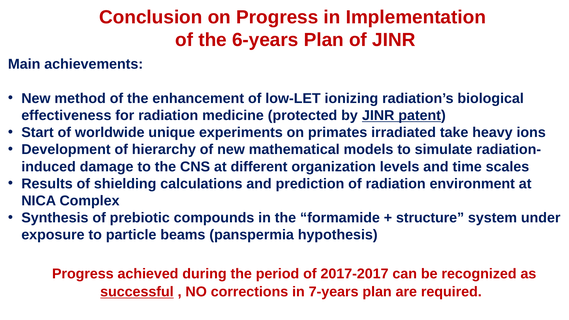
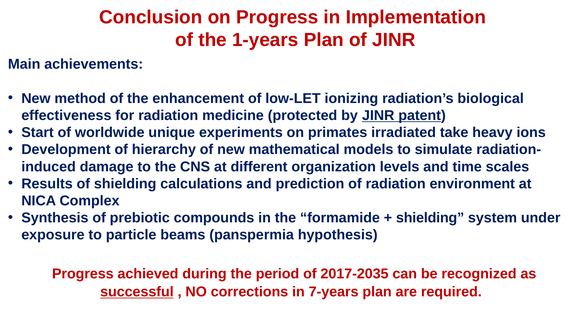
6-years: 6-years -> 1-years
structure at (430, 218): structure -> shielding
2017-2017: 2017-2017 -> 2017-2035
